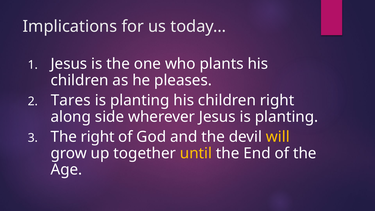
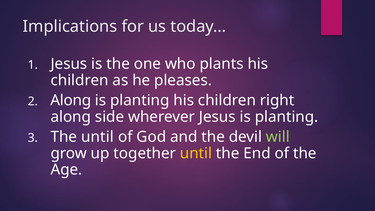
Tares at (71, 100): Tares -> Along
The right: right -> until
will colour: yellow -> light green
